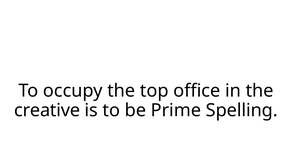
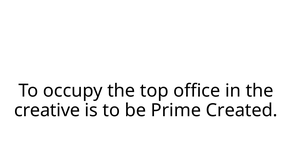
Spelling: Spelling -> Created
